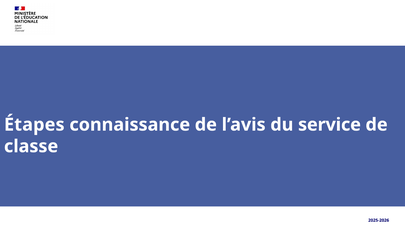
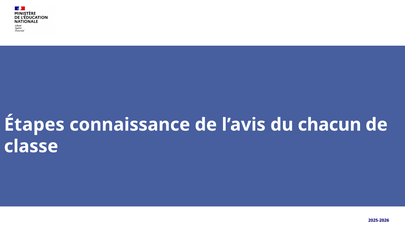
service: service -> chacun
